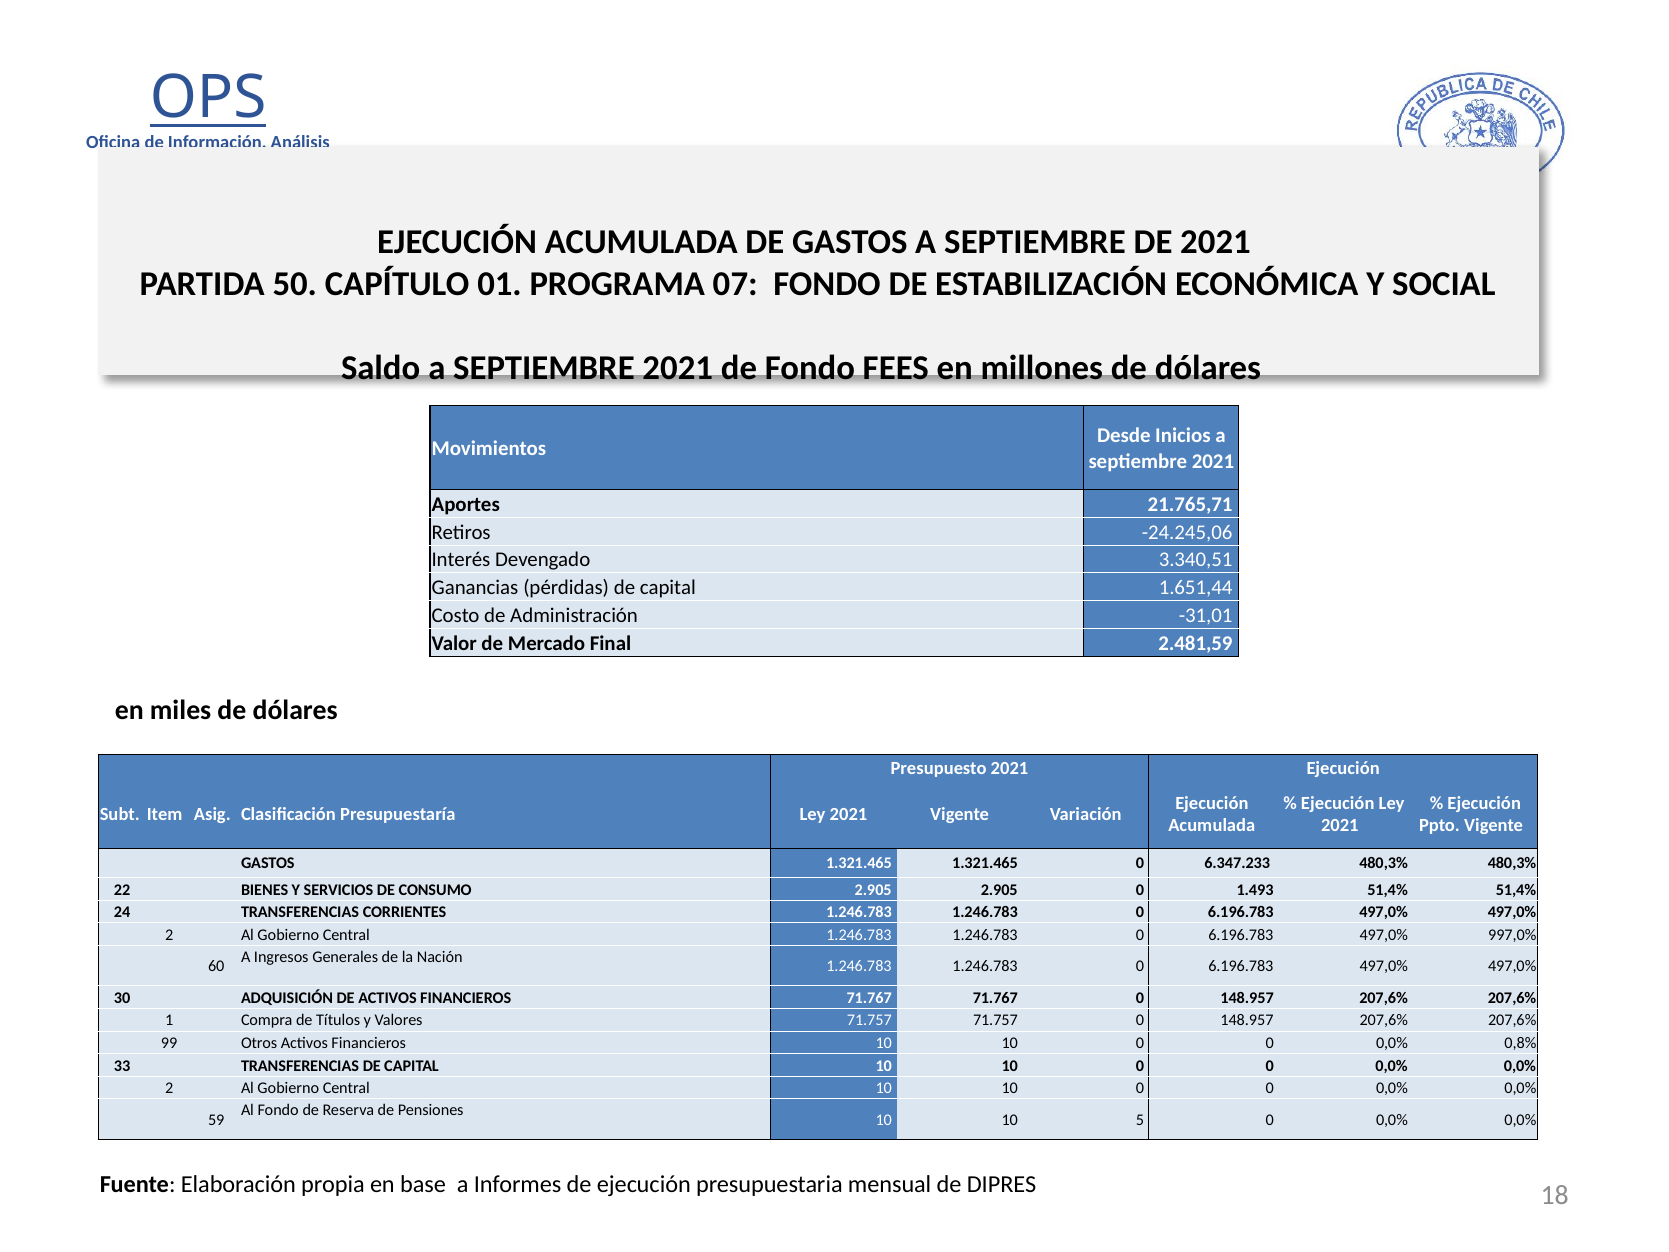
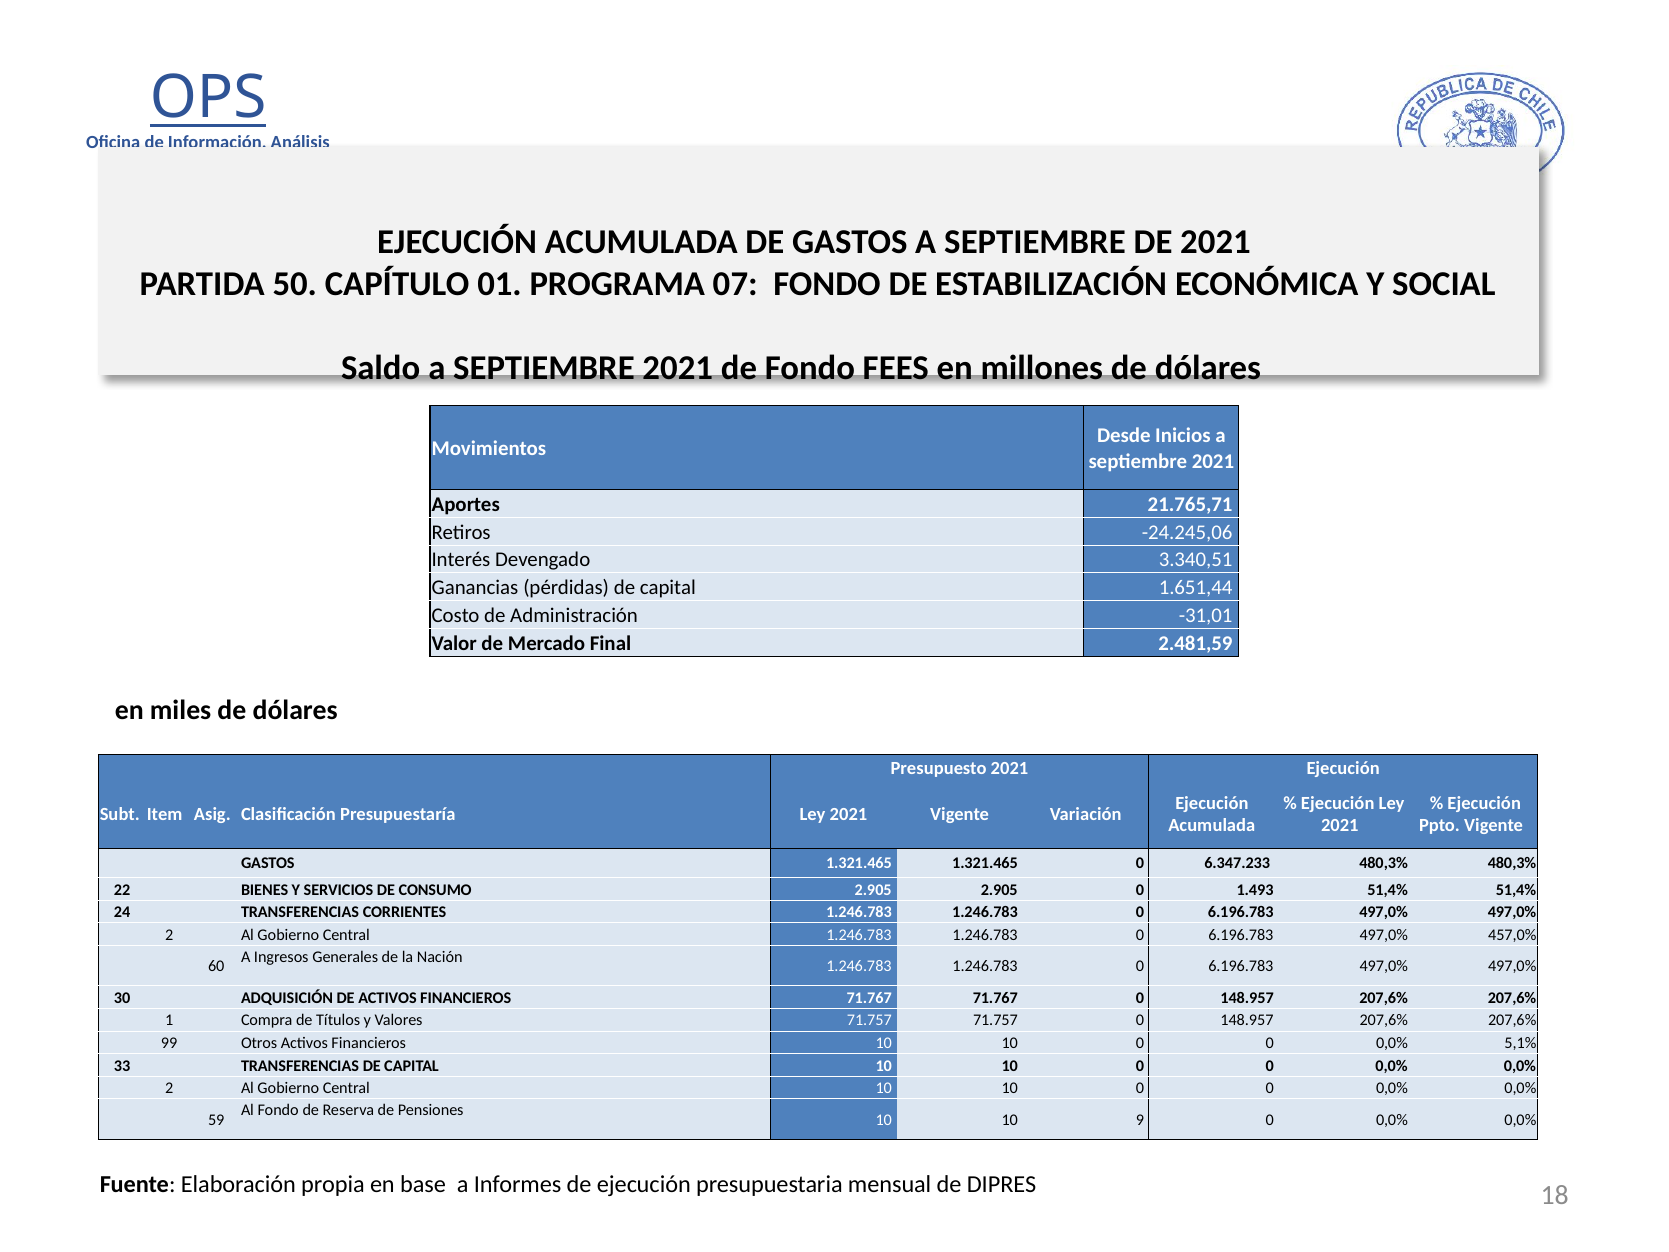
997,0%: 997,0% -> 457,0%
0,8%: 0,8% -> 5,1%
5: 5 -> 9
